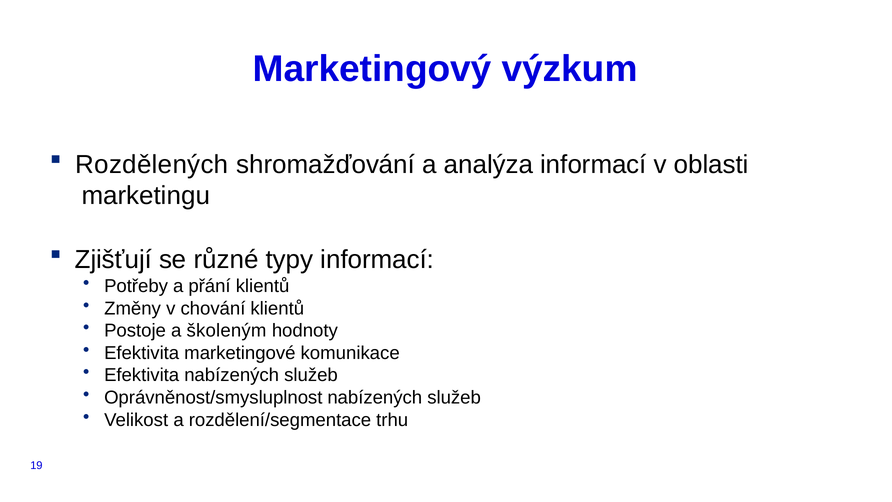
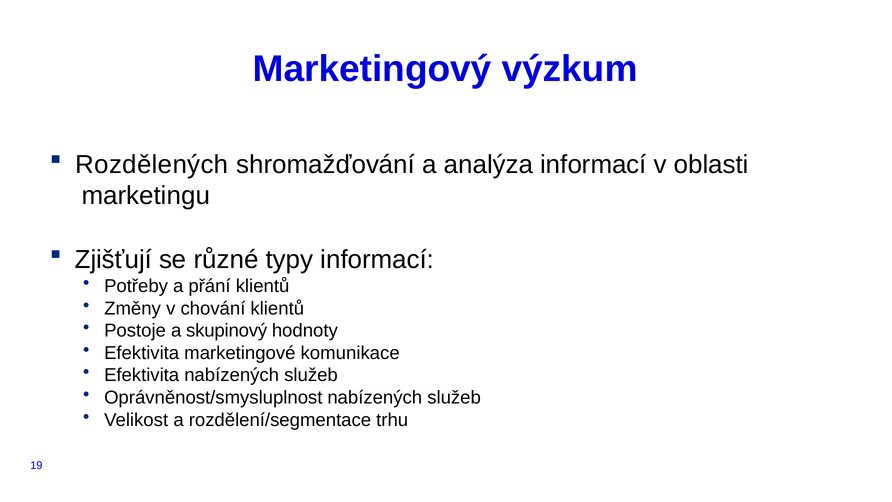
školeným: školeným -> skupinový
